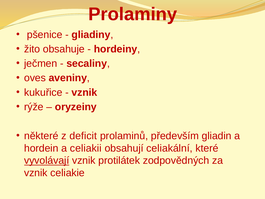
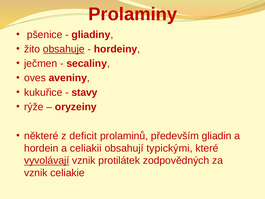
obsahuje underline: none -> present
vznik at (84, 92): vznik -> stavy
celiakální: celiakální -> typickými
